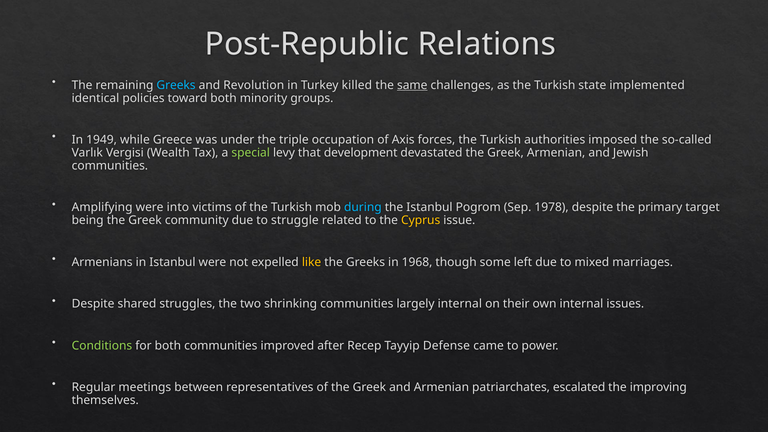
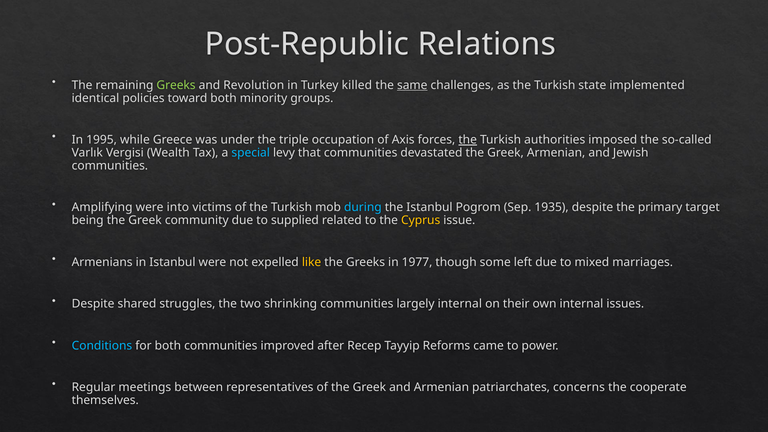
Greeks at (176, 85) colour: light blue -> light green
1949: 1949 -> 1995
the at (468, 140) underline: none -> present
special colour: light green -> light blue
that development: development -> communities
1978: 1978 -> 1935
struggle: struggle -> supplied
1968: 1968 -> 1977
Conditions colour: light green -> light blue
Defense: Defense -> Reforms
escalated: escalated -> concerns
improving: improving -> cooperate
